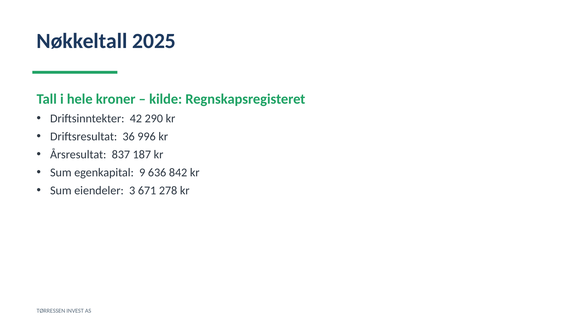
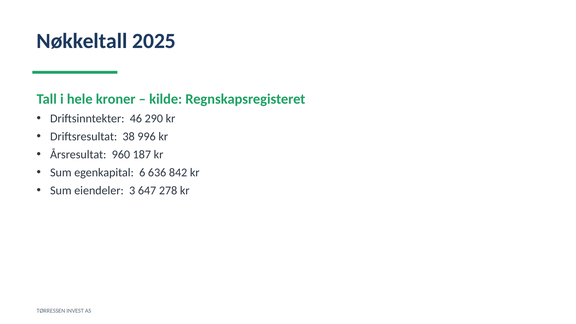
42: 42 -> 46
36: 36 -> 38
837: 837 -> 960
9: 9 -> 6
671: 671 -> 647
